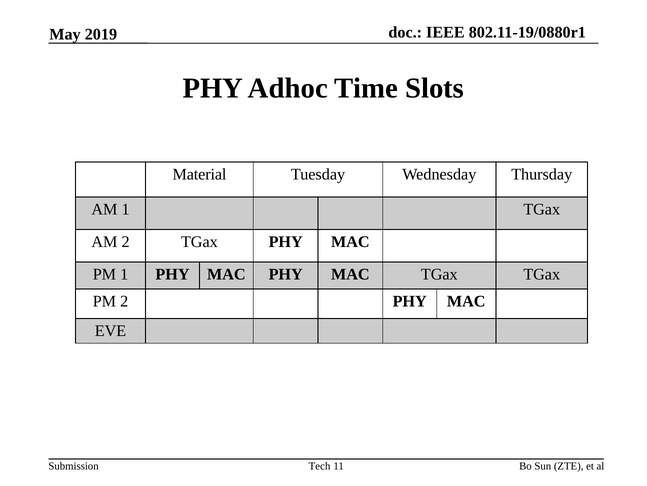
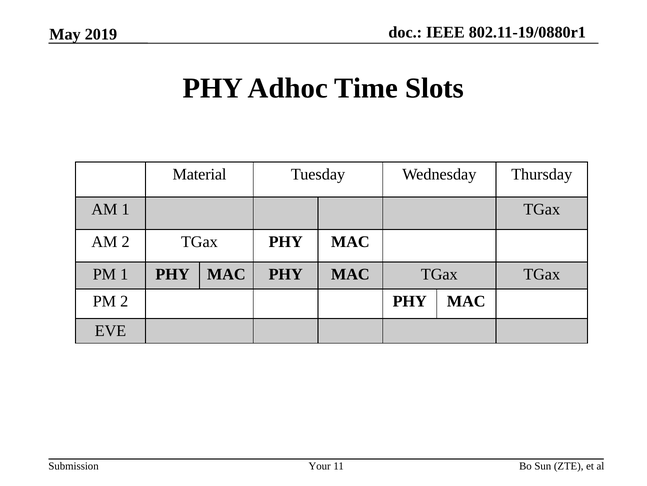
Tech: Tech -> Your
